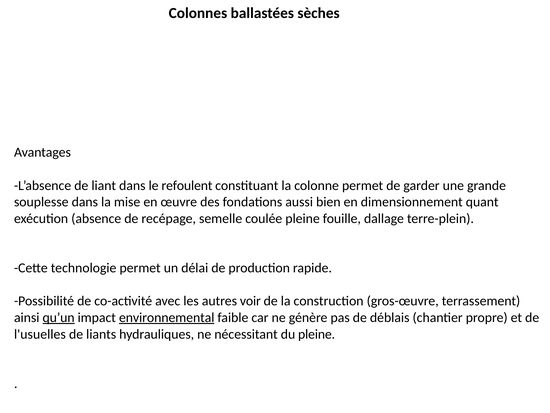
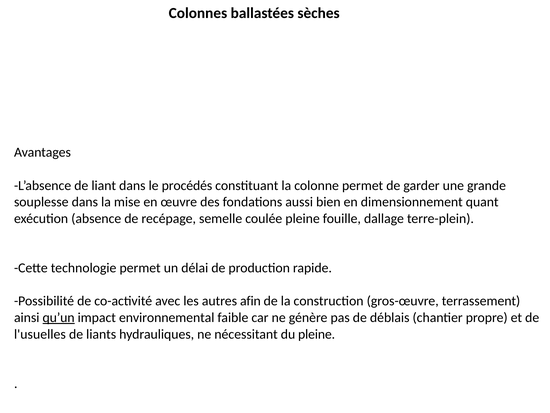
refoulent: refoulent -> procédés
voir: voir -> afin
environnemental underline: present -> none
